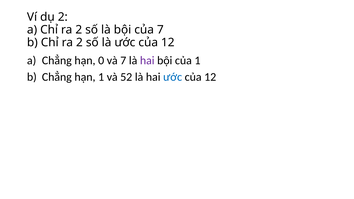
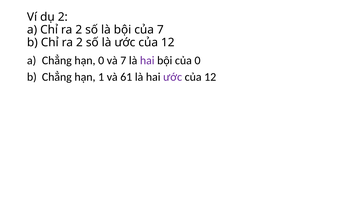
của 1: 1 -> 0
52: 52 -> 61
ước at (173, 77) colour: blue -> purple
